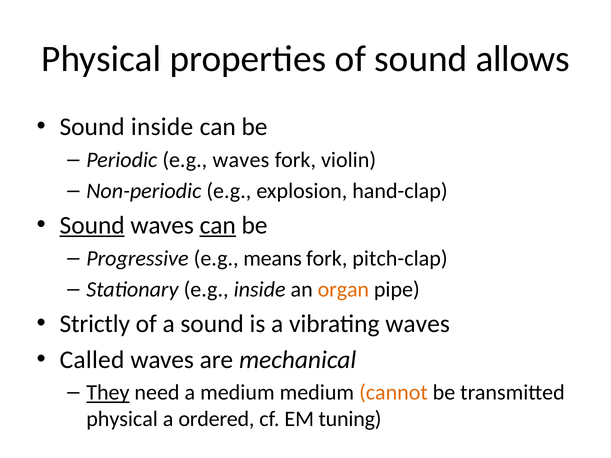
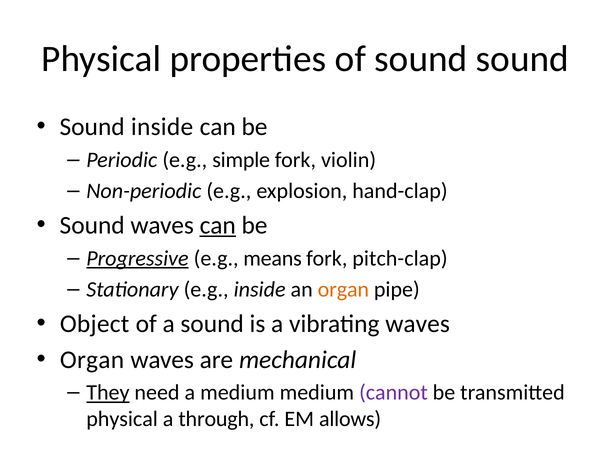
sound allows: allows -> sound
e.g waves: waves -> simple
Sound at (92, 225) underline: present -> none
Progressive underline: none -> present
Strictly: Strictly -> Object
Called at (92, 360): Called -> Organ
cannot colour: orange -> purple
ordered: ordered -> through
tuning: tuning -> allows
